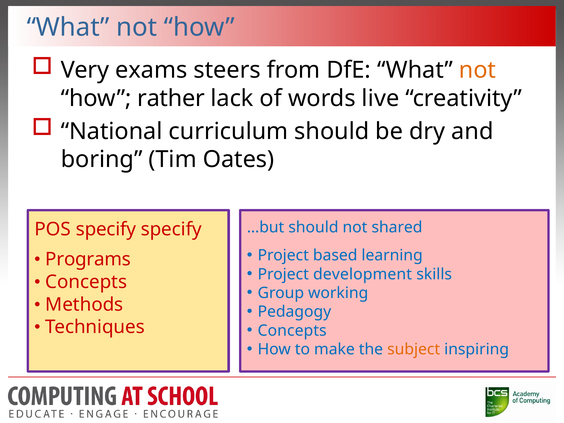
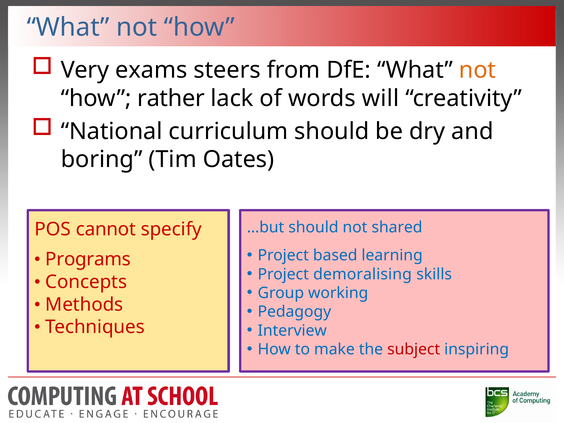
live: live -> will
POS specify: specify -> cannot
development: development -> demoralising
Concepts at (292, 331): Concepts -> Interview
subject colour: orange -> red
